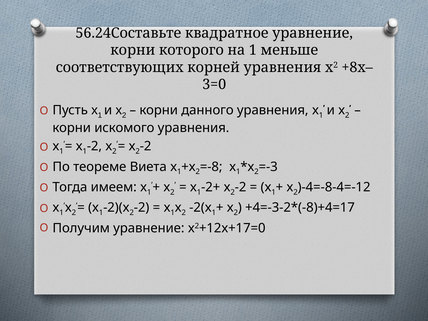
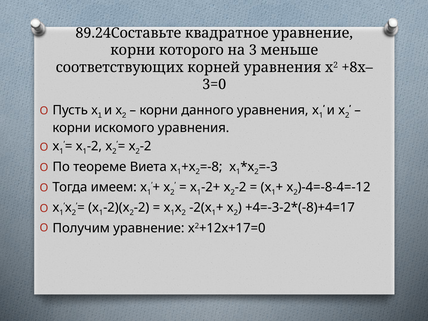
56.24Составьте: 56.24Составьте -> 89.24Составьте
на 1: 1 -> 3
